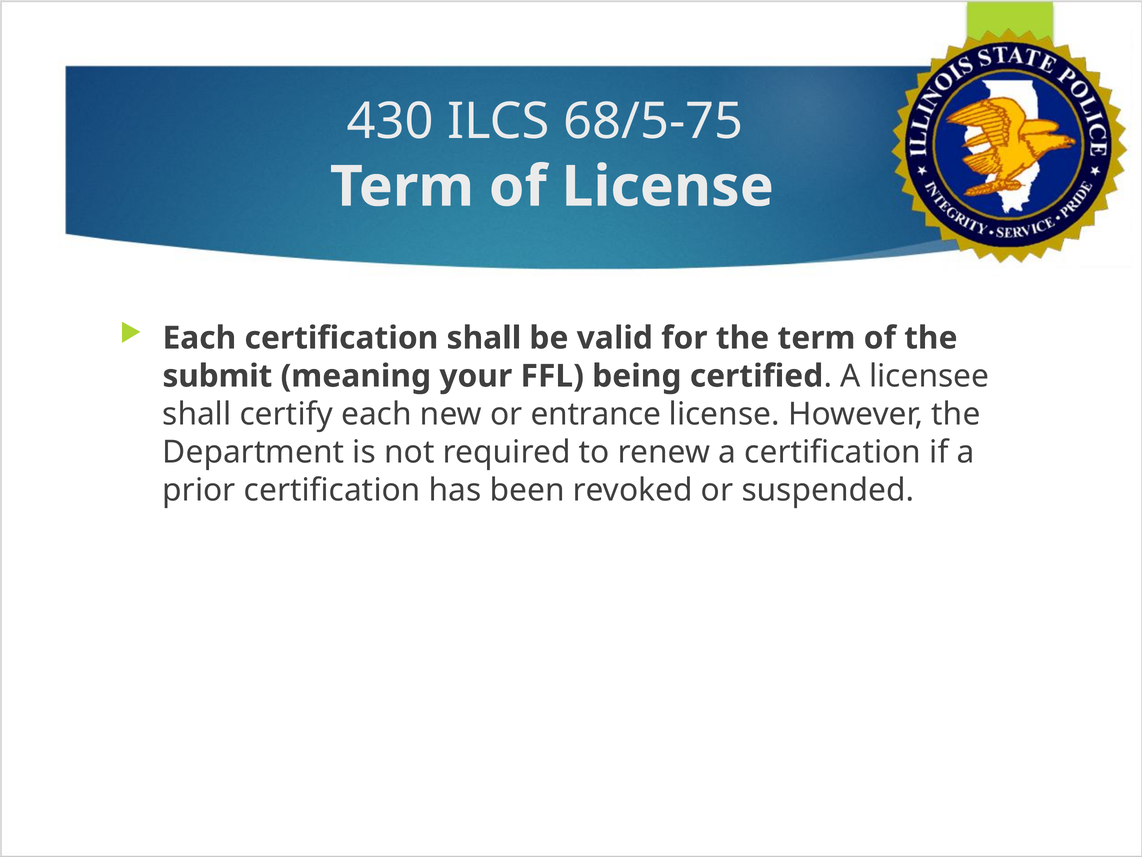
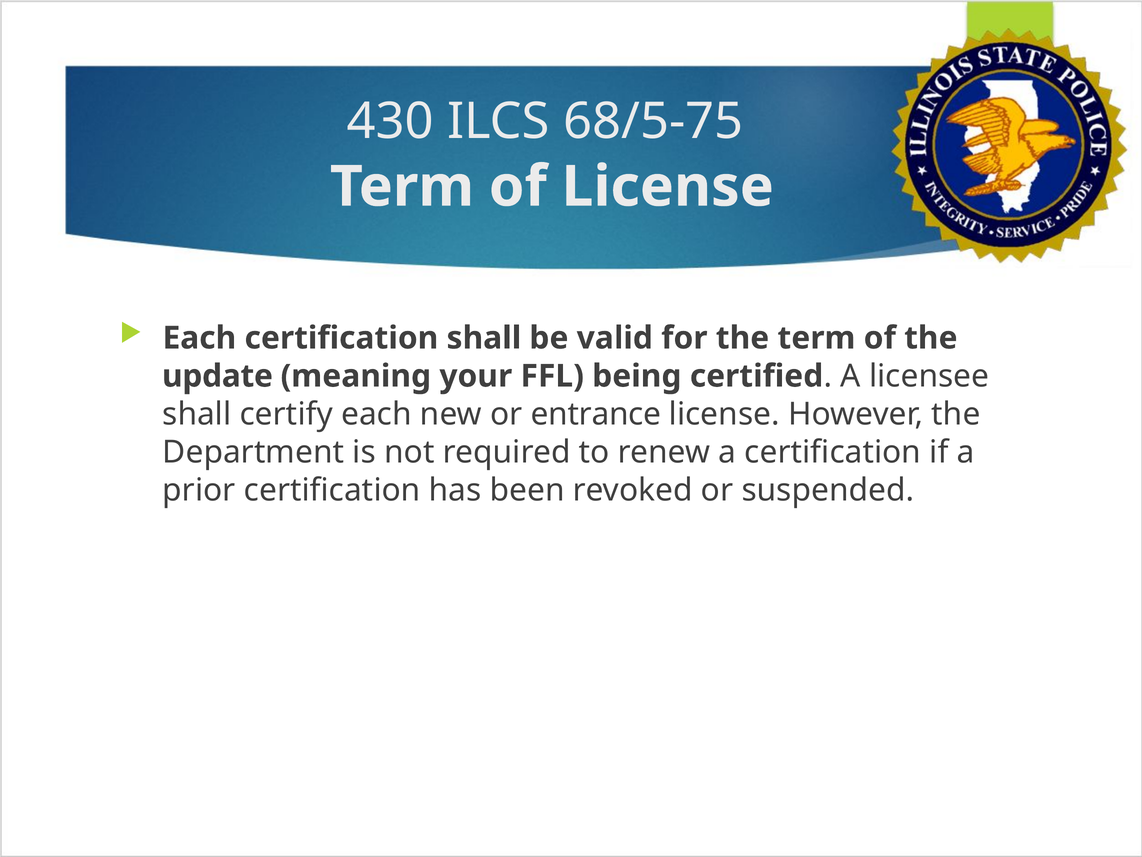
submit: submit -> update
